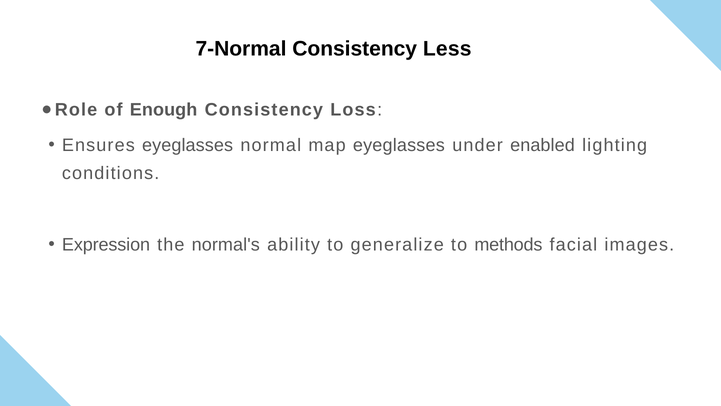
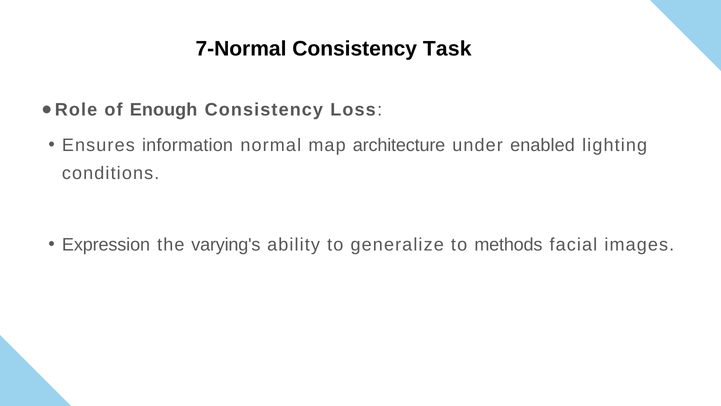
Less: Less -> Task
Ensures eyeglasses: eyeglasses -> information
map eyeglasses: eyeglasses -> architecture
normal's: normal's -> varying's
